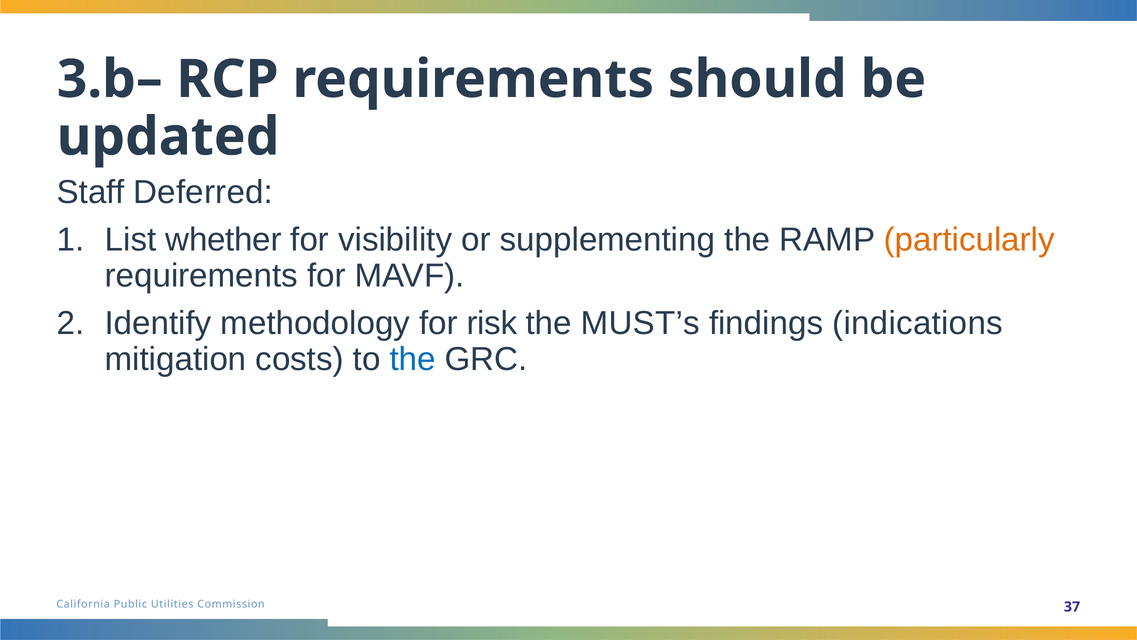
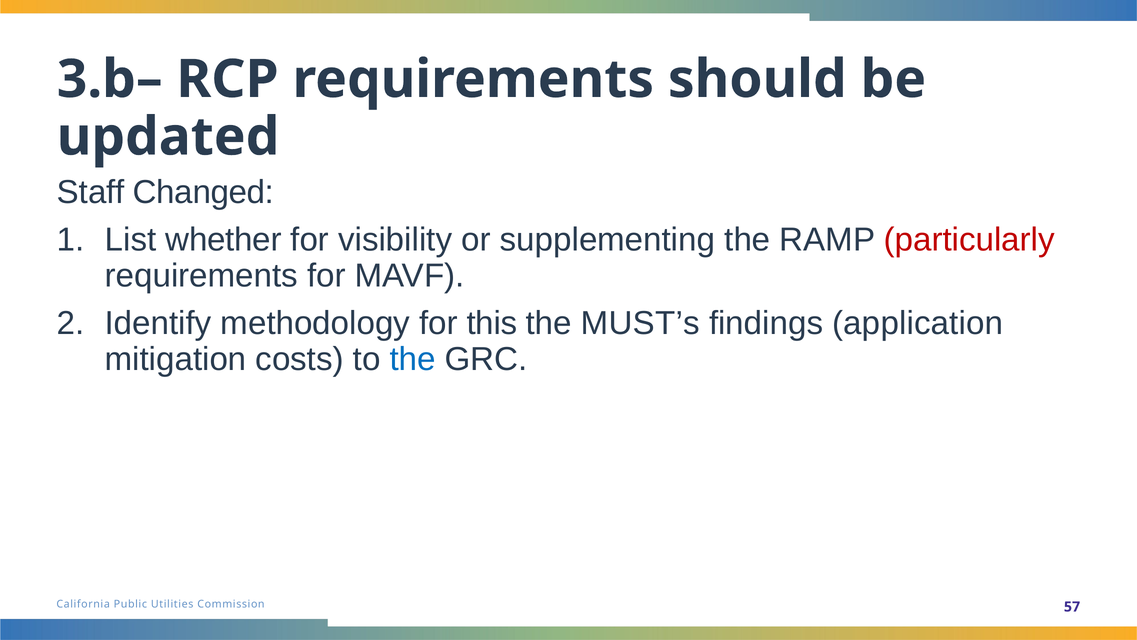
Deferred: Deferred -> Changed
particularly colour: orange -> red
risk: risk -> this
indications: indications -> application
37: 37 -> 57
